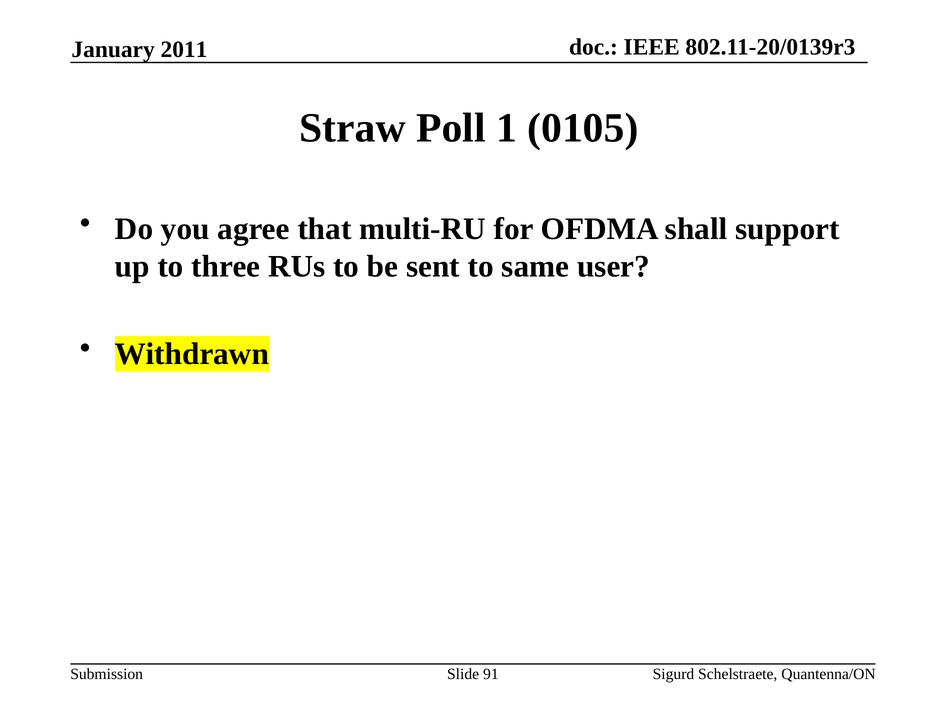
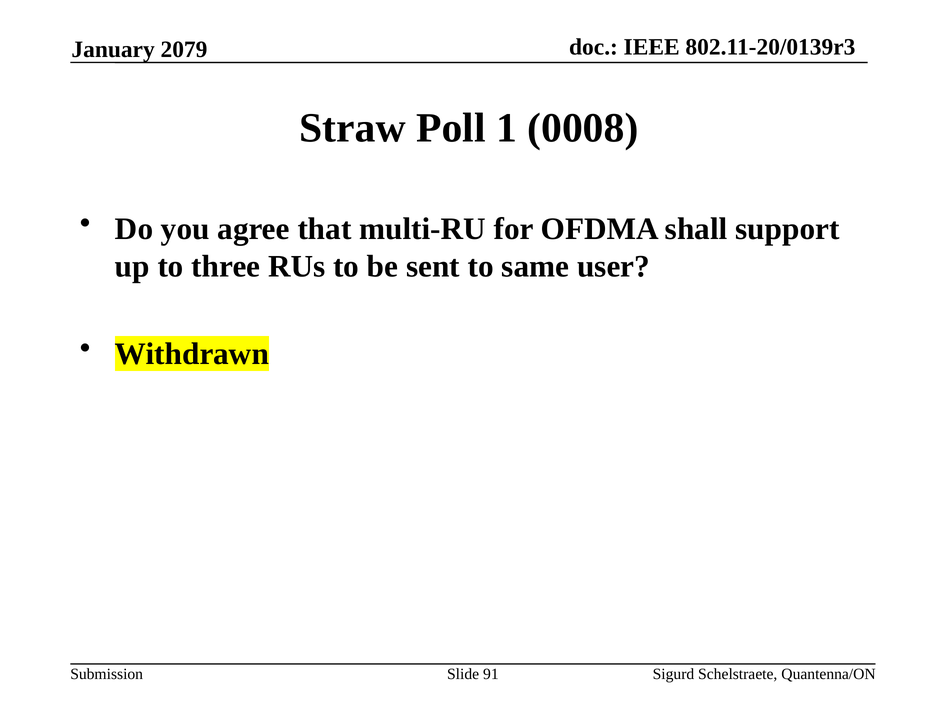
2011: 2011 -> 2079
0105: 0105 -> 0008
